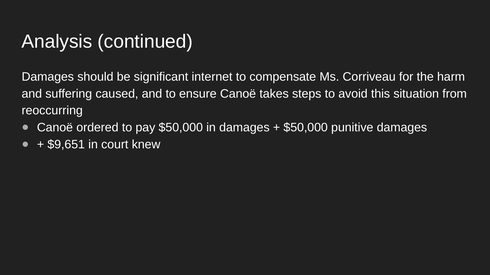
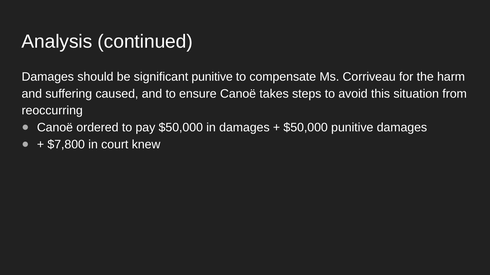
significant internet: internet -> punitive
$9,651: $9,651 -> $7,800
